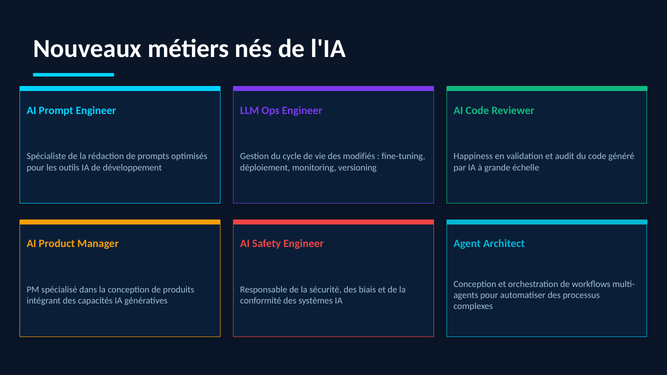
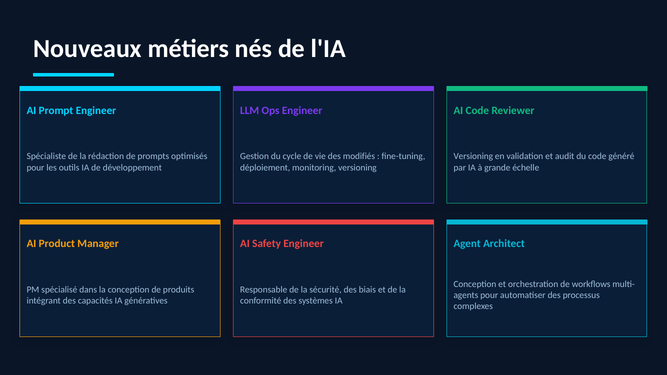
Happiness at (473, 156): Happiness -> Versioning
